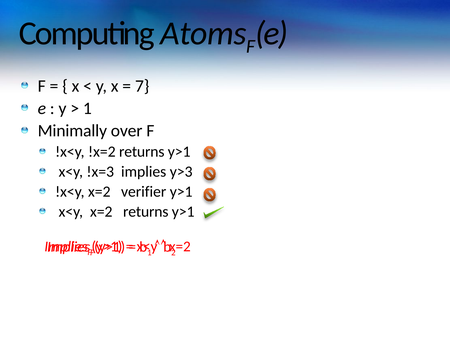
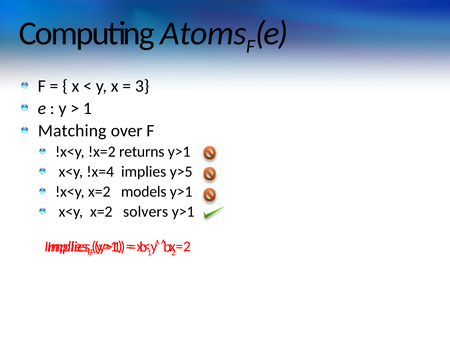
7: 7 -> 3
Minimally: Minimally -> Matching
!x=3: !x=3 -> !x=4
y>3: y>3 -> y>5
verifier: verifier -> models
x=2 returns: returns -> solvers
